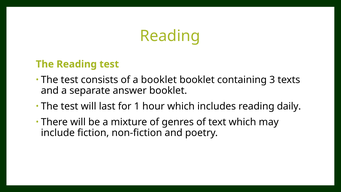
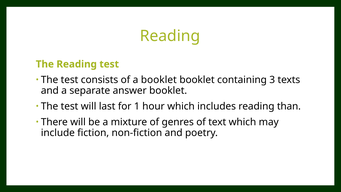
daily: daily -> than
